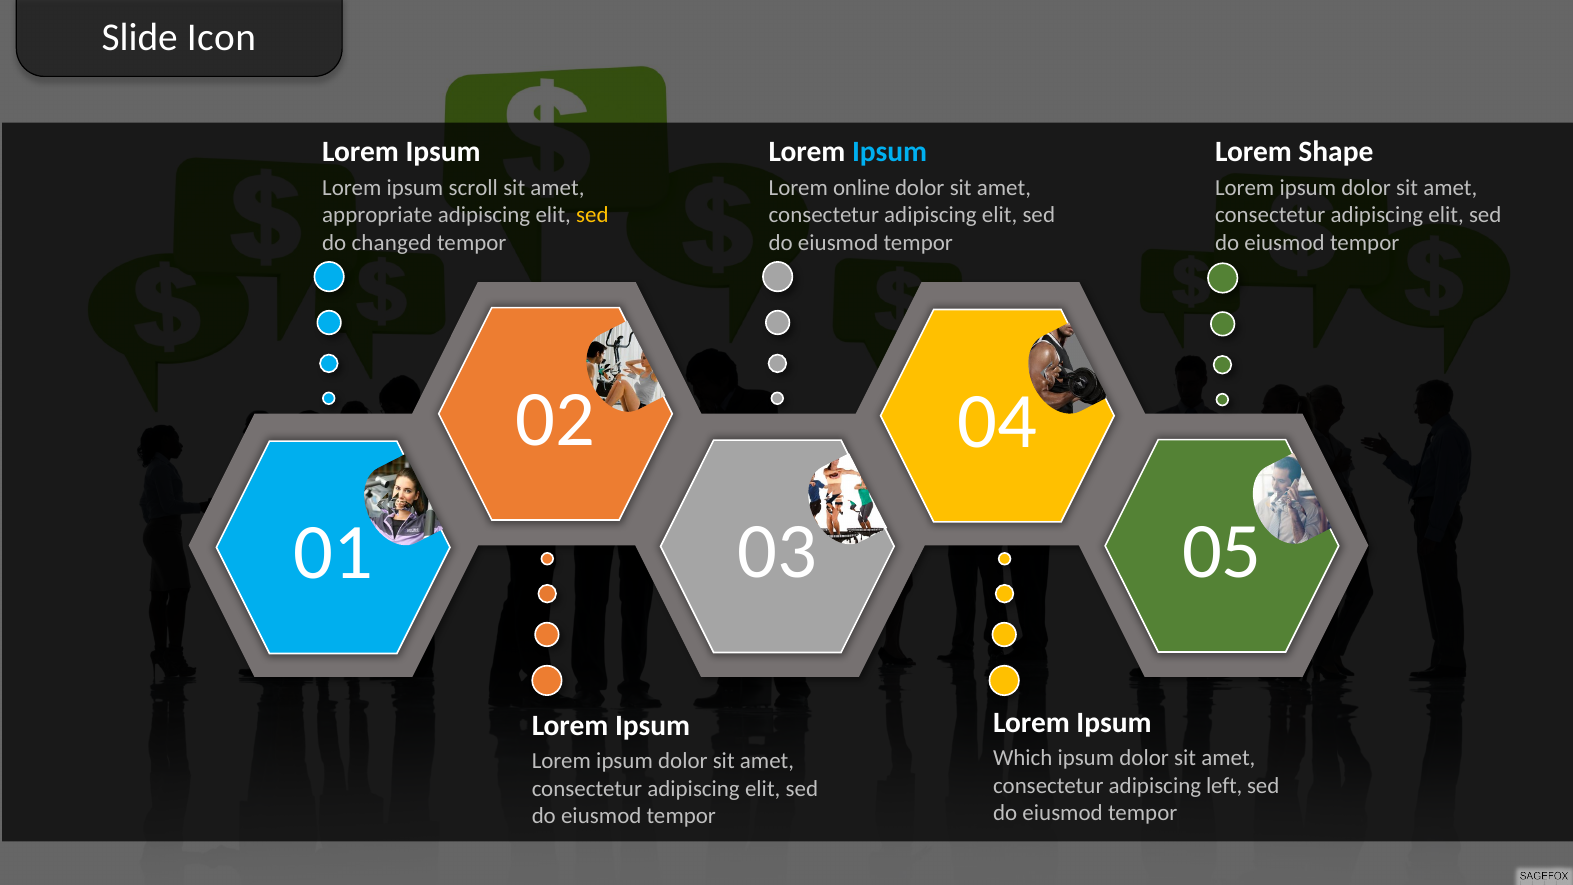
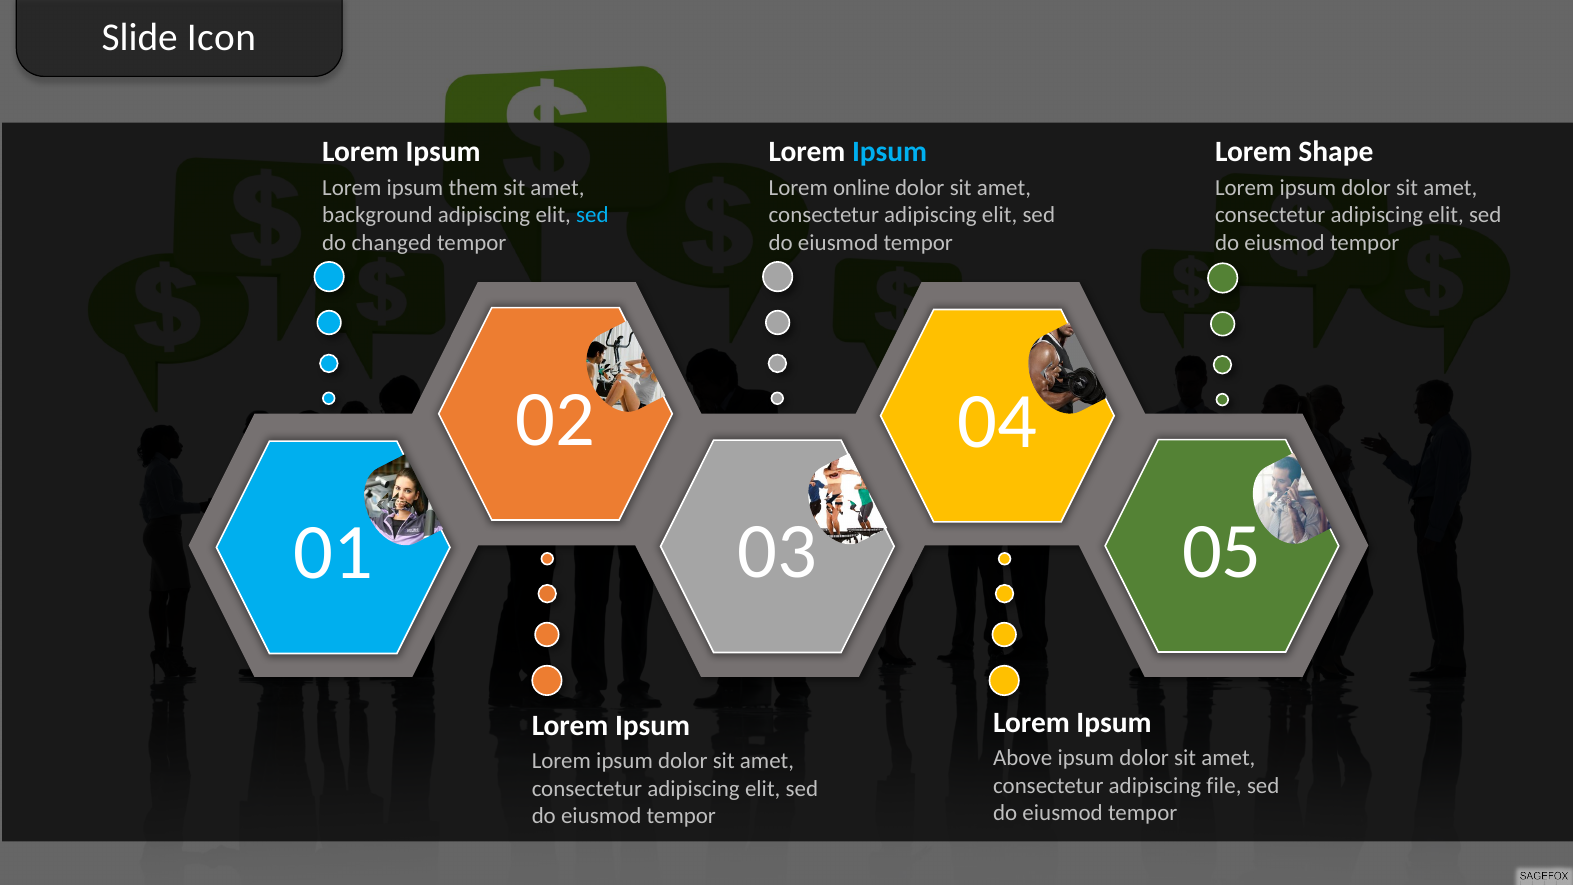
scroll: scroll -> them
appropriate: appropriate -> background
sed at (592, 215) colour: yellow -> light blue
Which: Which -> Above
left: left -> file
